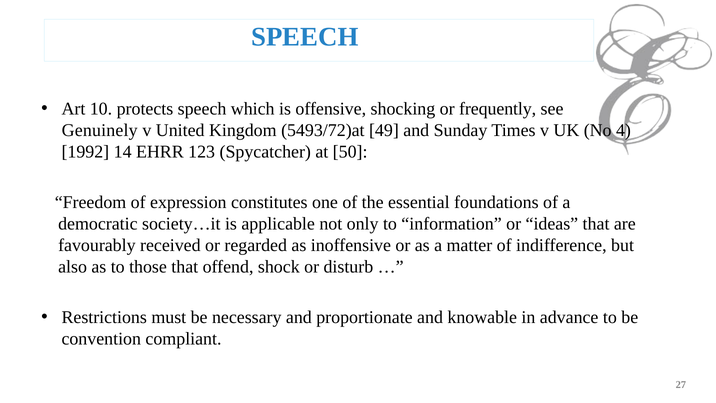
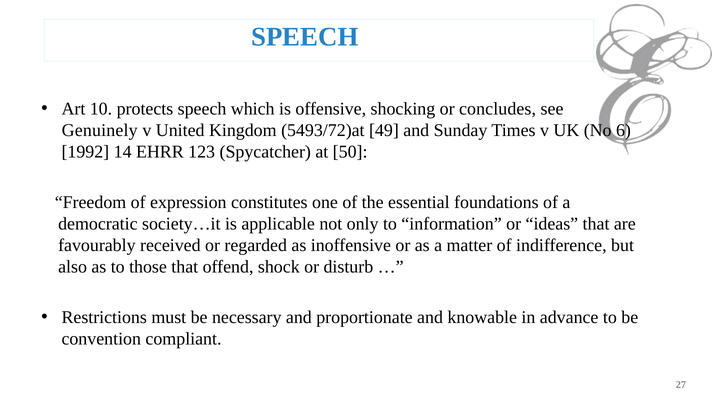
frequently: frequently -> concludes
4: 4 -> 6
